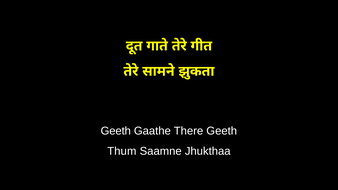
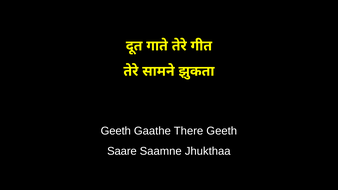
Thum: Thum -> Saare
